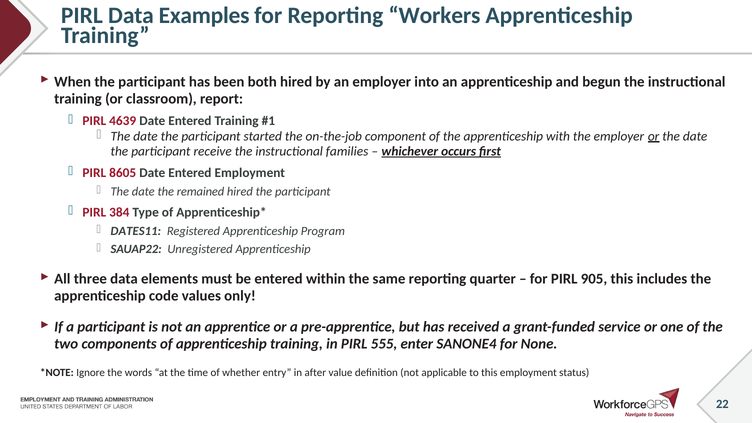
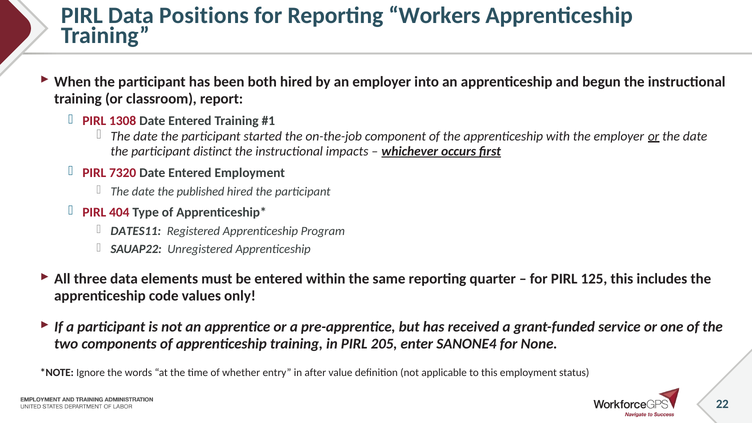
Examples: Examples -> Positions
4639: 4639 -> 1308
receive: receive -> distinct
families: families -> impacts
8605: 8605 -> 7320
remained: remained -> published
384: 384 -> 404
905: 905 -> 125
555: 555 -> 205
